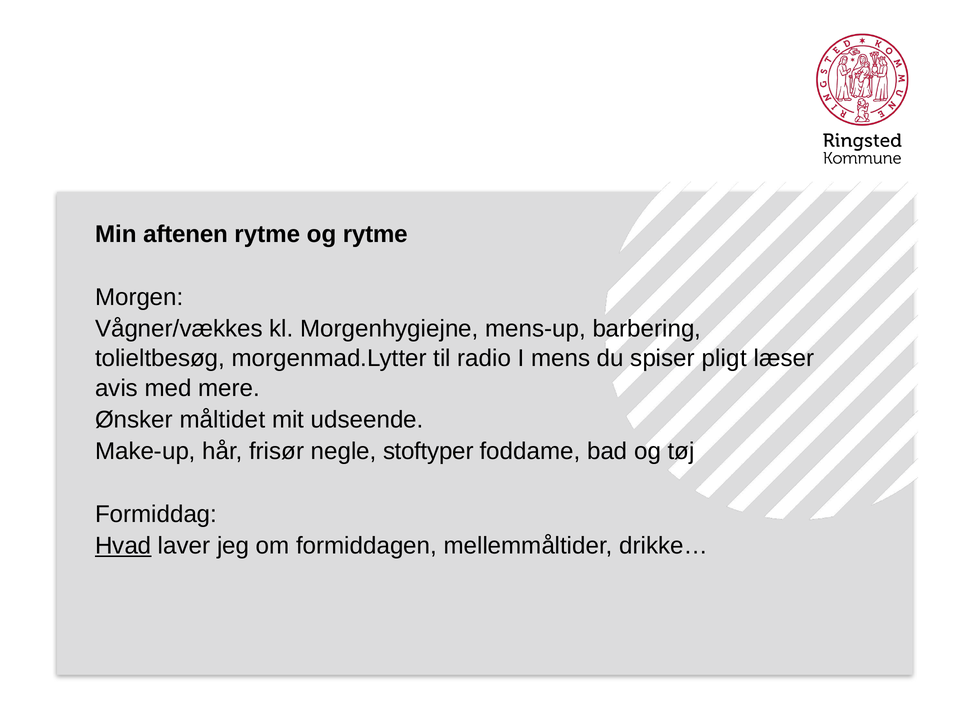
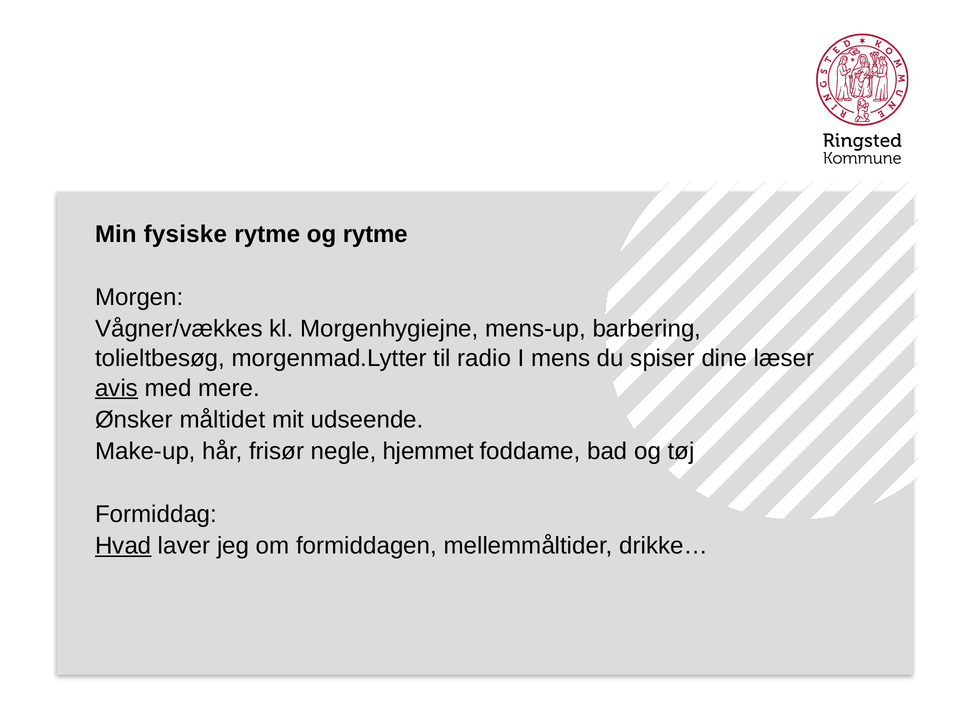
aftenen: aftenen -> fysiske
pligt: pligt -> dine
avis underline: none -> present
stoftyper: stoftyper -> hjemmet
